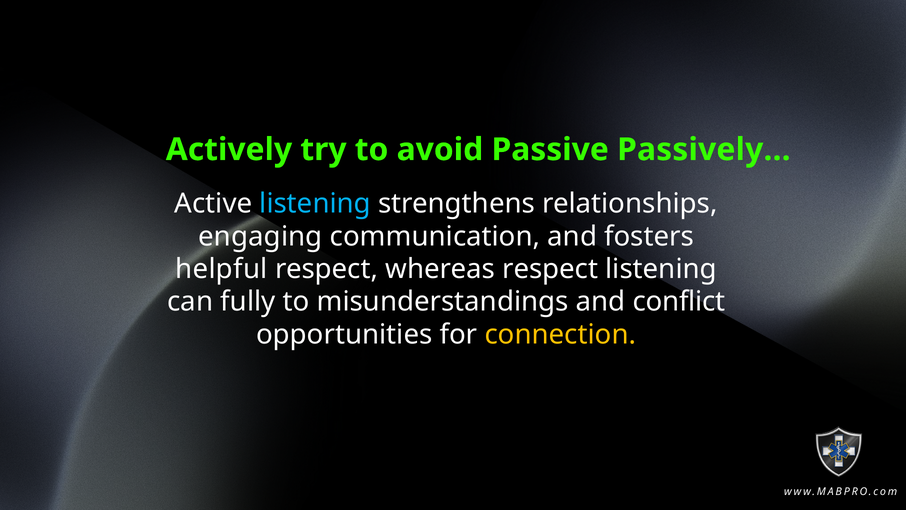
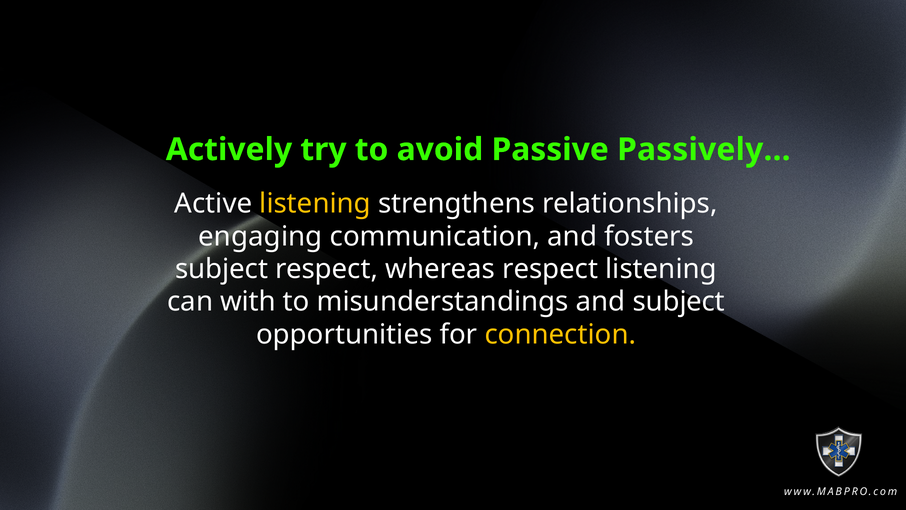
listening at (315, 204) colour: light blue -> yellow
helpful at (221, 269): helpful -> subject
fully: fully -> with
and conflict: conflict -> subject
